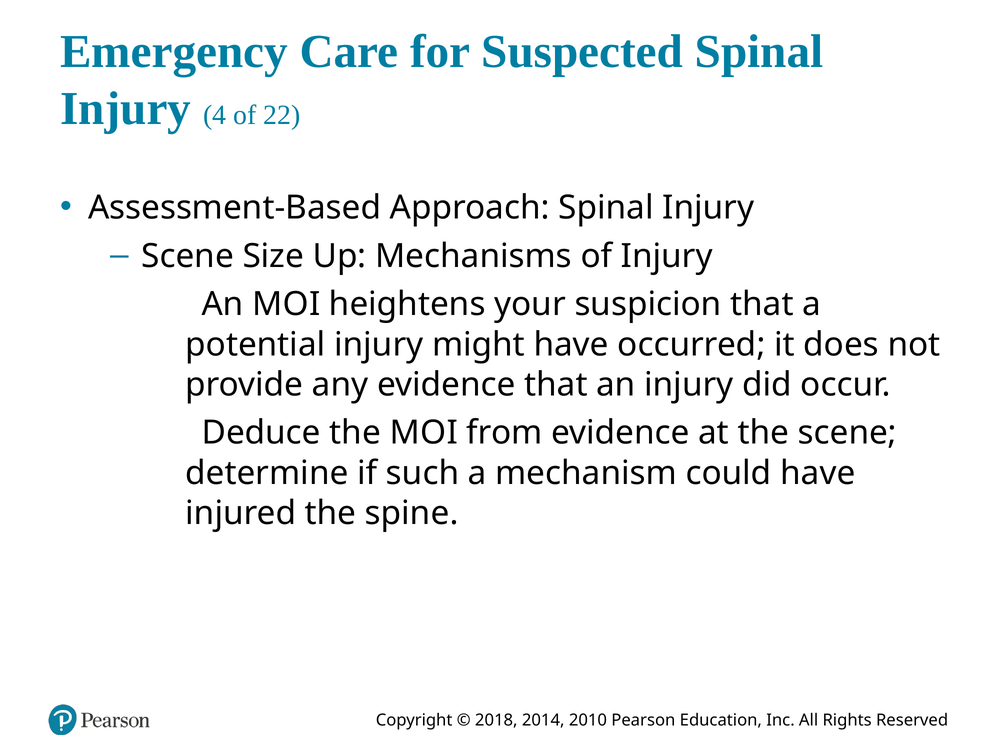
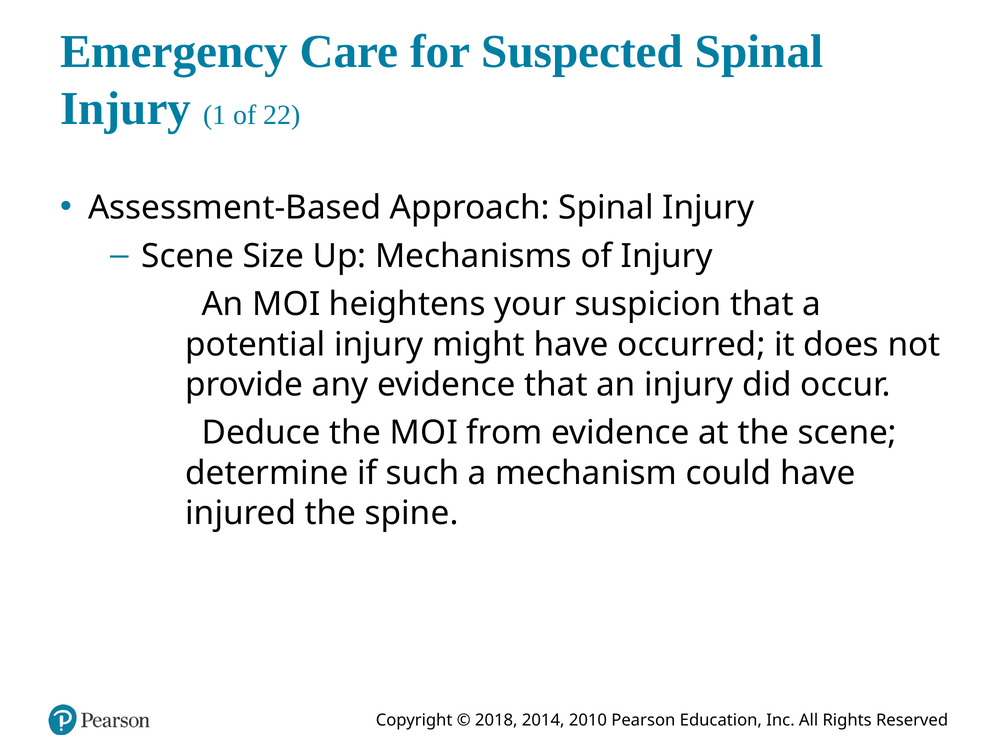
4: 4 -> 1
